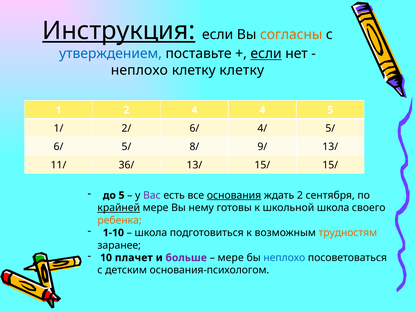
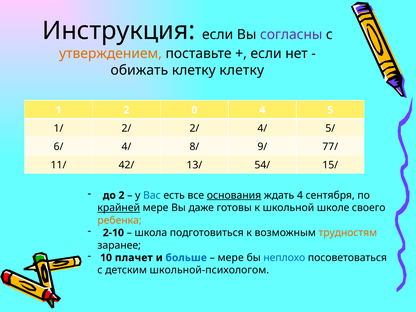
Инструкция underline: present -> none
согласны colour: orange -> purple
утверждением colour: blue -> orange
если at (266, 54) underline: present -> none
неплохо at (139, 70): неплохо -> обижать
2 4: 4 -> 0
2/ 6/: 6/ -> 2/
6/ 5/: 5/ -> 4/
9/ 13/: 13/ -> 77/
36/: 36/ -> 42/
13/ 15/: 15/ -> 54/
до 5: 5 -> 2
Вас colour: purple -> blue
ждать 2: 2 -> 4
нему: нему -> даже
школьной школа: школа -> школе
1-10: 1-10 -> 2-10
больше colour: purple -> blue
основания-психологом: основания-психологом -> школьной-психологом
